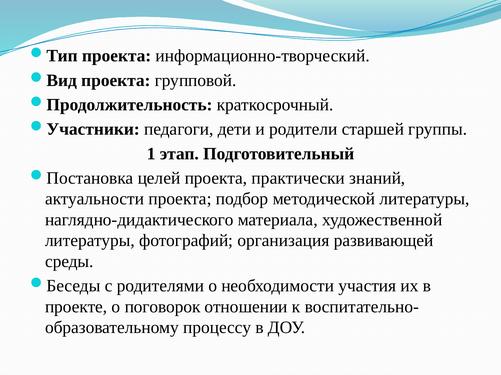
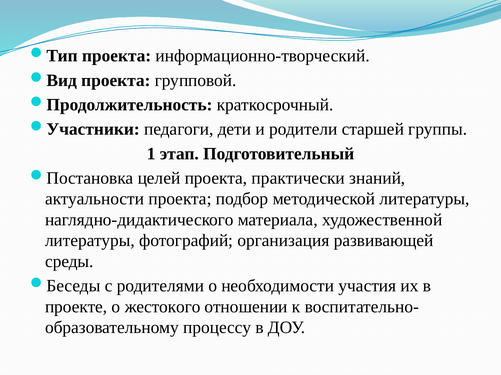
поговорок: поговорок -> жестокого
